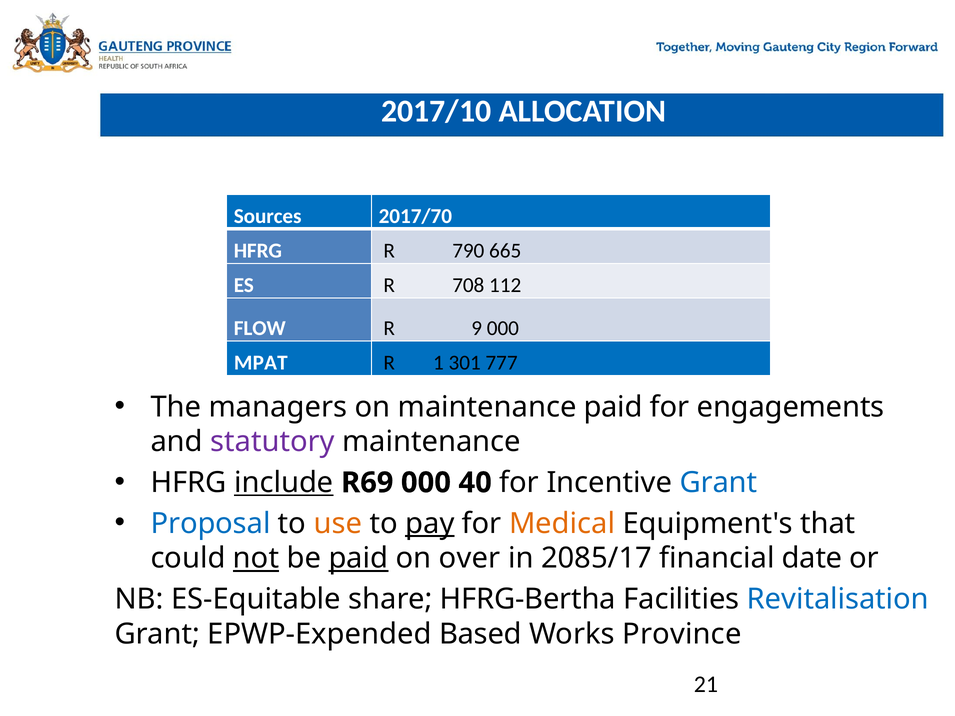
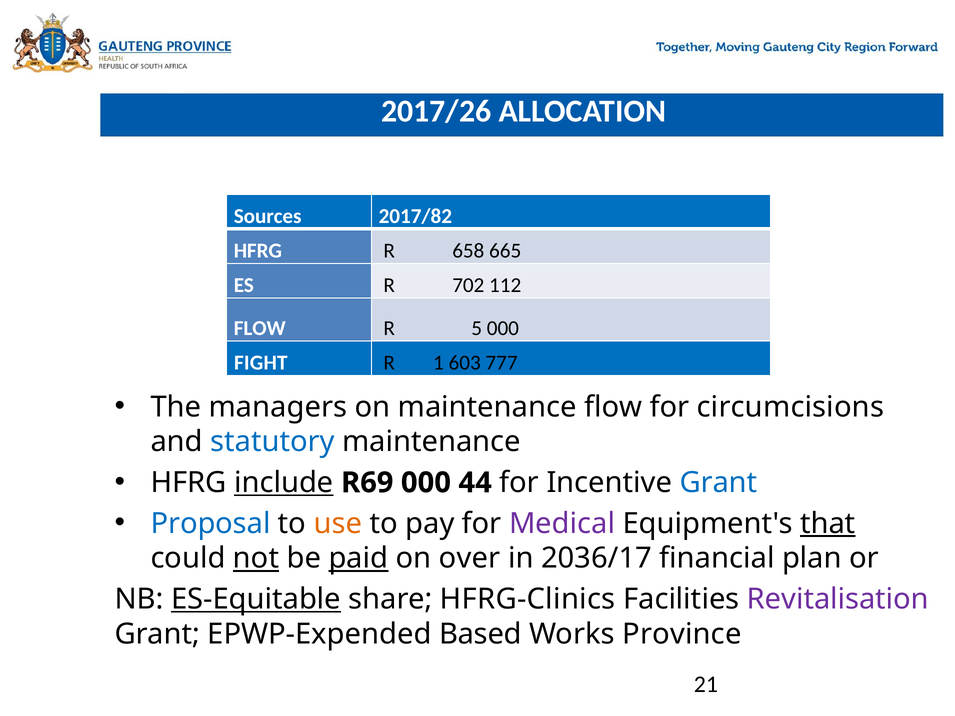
2017/10: 2017/10 -> 2017/26
2017/70: 2017/70 -> 2017/82
790: 790 -> 658
708: 708 -> 702
9: 9 -> 5
MPAT: MPAT -> FIGHT
301: 301 -> 603
maintenance paid: paid -> flow
engagements: engagements -> circumcisions
statutory colour: purple -> blue
40: 40 -> 44
pay underline: present -> none
Medical colour: orange -> purple
that underline: none -> present
2085/17: 2085/17 -> 2036/17
date: date -> plan
ES-Equitable underline: none -> present
HFRG-Bertha: HFRG-Bertha -> HFRG-Clinics
Revitalisation colour: blue -> purple
